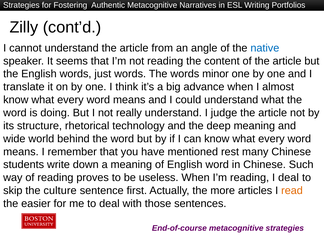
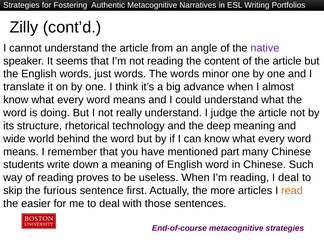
native colour: blue -> purple
rest: rest -> part
culture: culture -> furious
